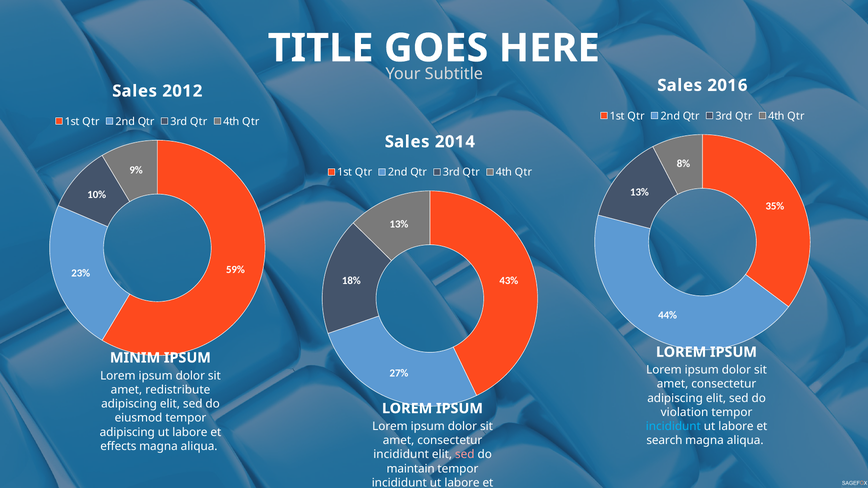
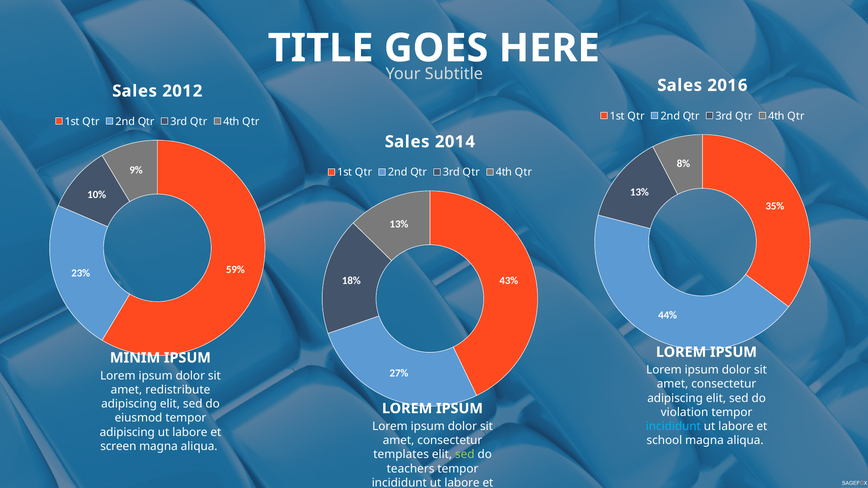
search: search -> school
effects: effects -> screen
incididunt at (401, 455): incididunt -> templates
sed at (465, 455) colour: pink -> light green
maintain: maintain -> teachers
